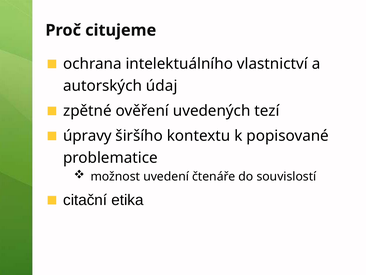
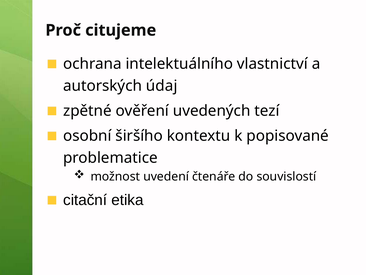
úpravy: úpravy -> osobní
